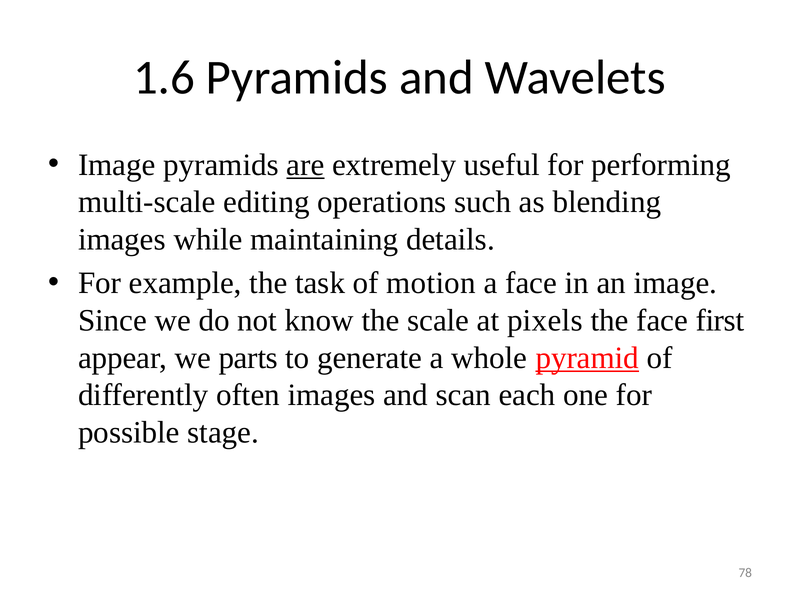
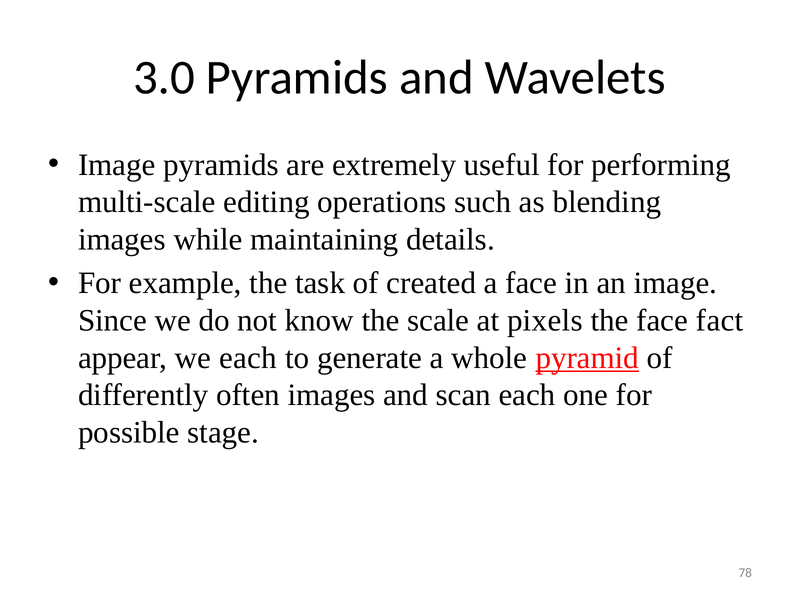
1.6: 1.6 -> 3.0
are underline: present -> none
motion: motion -> created
first: first -> fact
we parts: parts -> each
